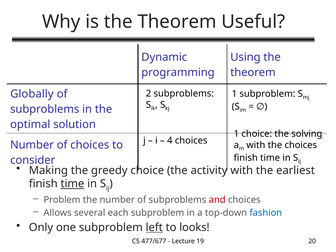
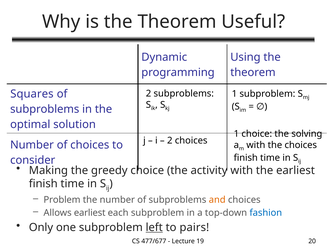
Globally: Globally -> Squares
4 at (170, 140): 4 -> 2
time at (72, 184) underline: present -> none
and colour: red -> orange
Allows several: several -> earliest
looks: looks -> pairs
